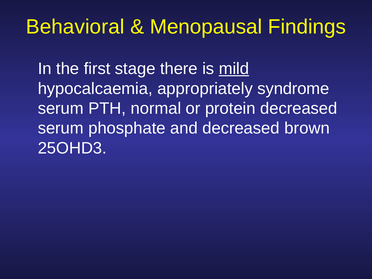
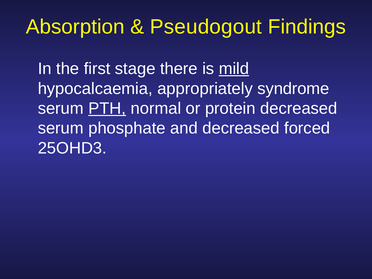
Behavioral: Behavioral -> Absorption
Menopausal: Menopausal -> Pseudogout
PTH underline: none -> present
brown: brown -> forced
